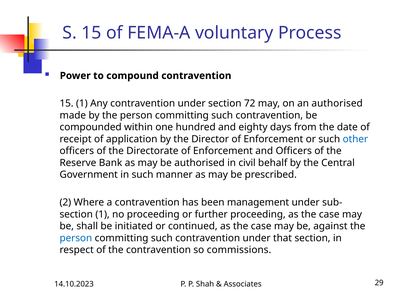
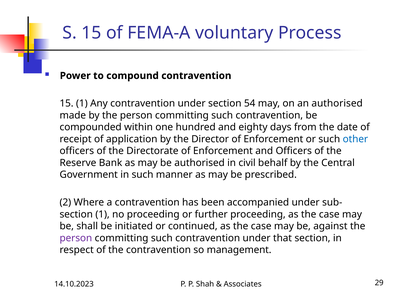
72: 72 -> 54
management: management -> accompanied
person at (76, 238) colour: blue -> purple
commissions: commissions -> management
